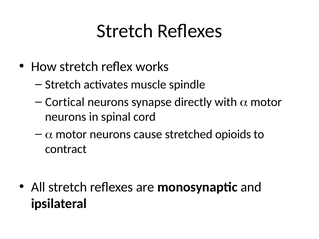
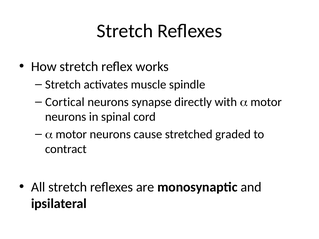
opioids: opioids -> graded
